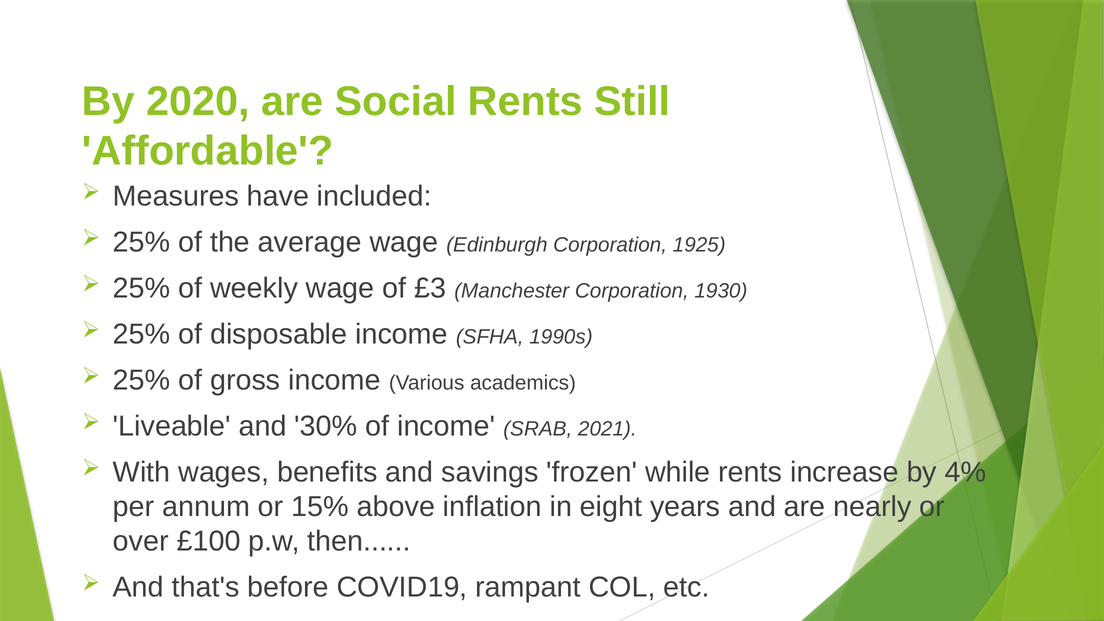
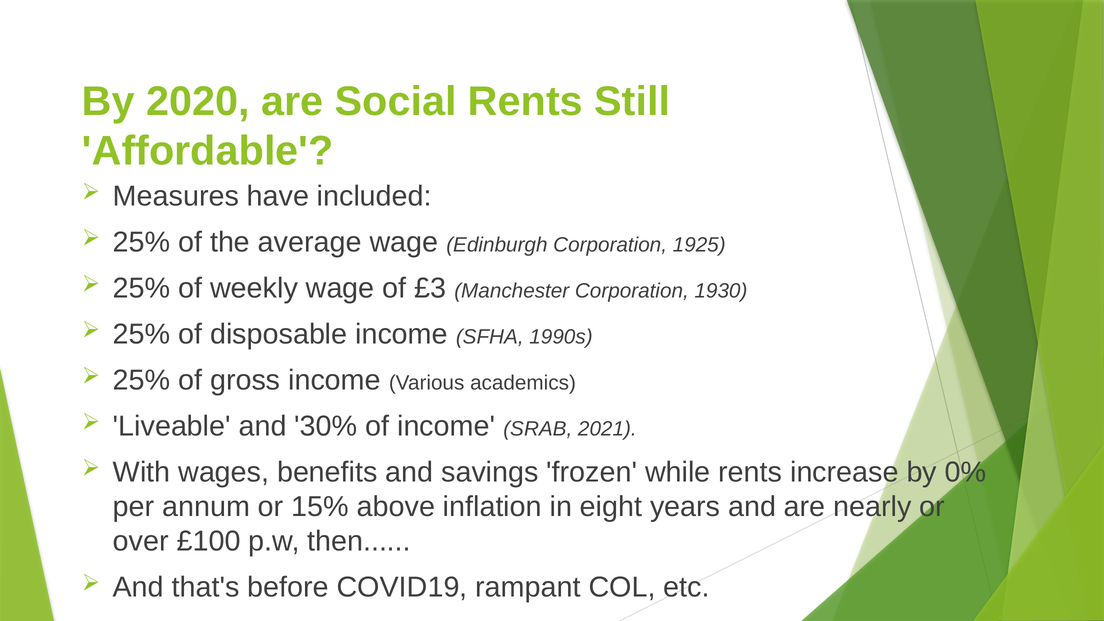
4%: 4% -> 0%
